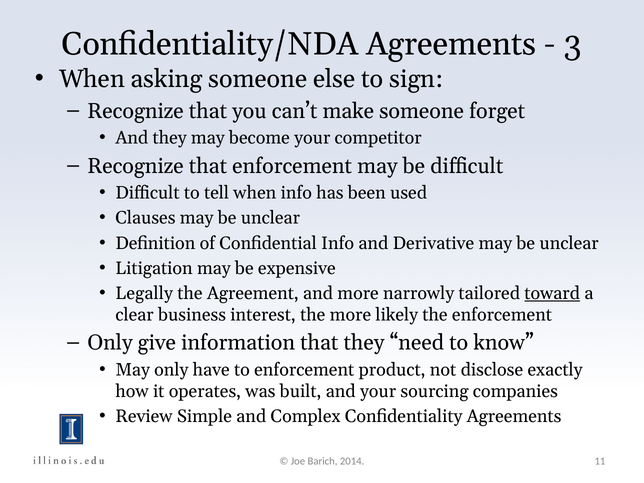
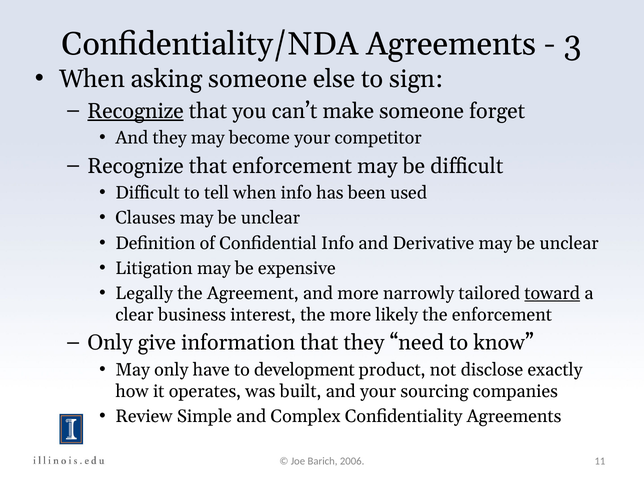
Recognize at (136, 111) underline: none -> present
to enforcement: enforcement -> development
2014: 2014 -> 2006
